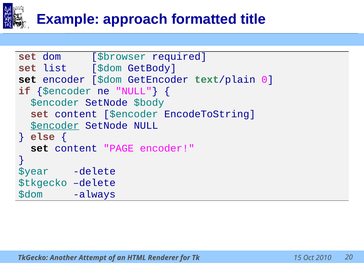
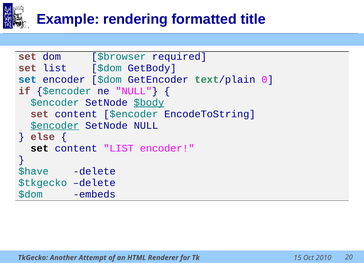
approach: approach -> rendering
set at (28, 80) colour: black -> blue
$body underline: none -> present
content PAGE: PAGE -> LIST
$year: $year -> $have
always: always -> embeds
